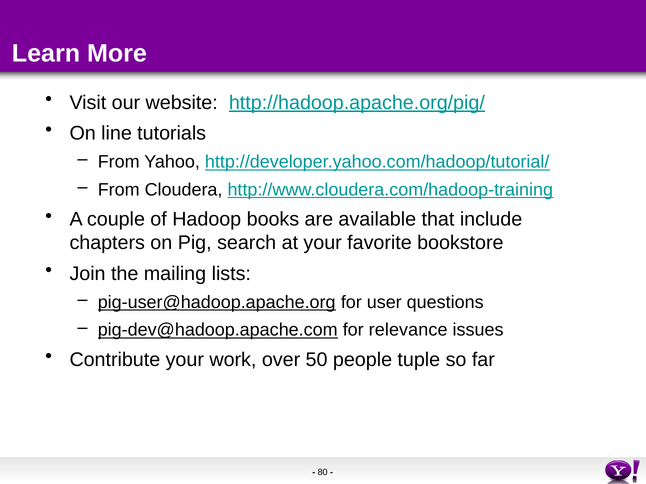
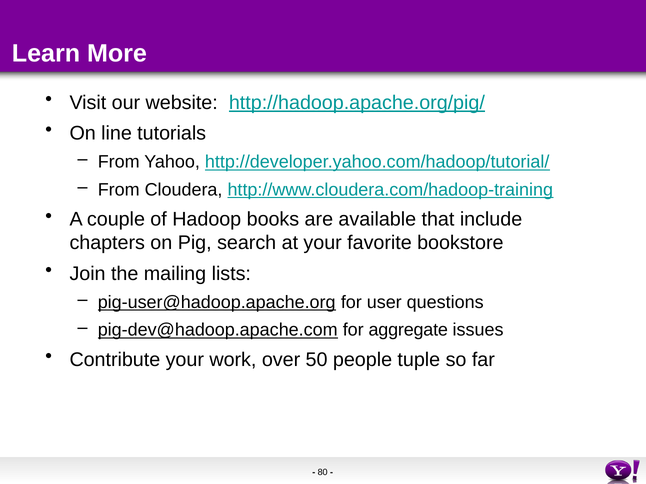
relevance: relevance -> aggregate
